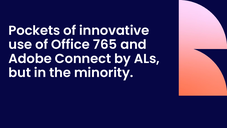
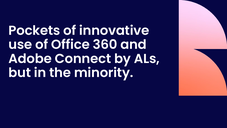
765: 765 -> 360
